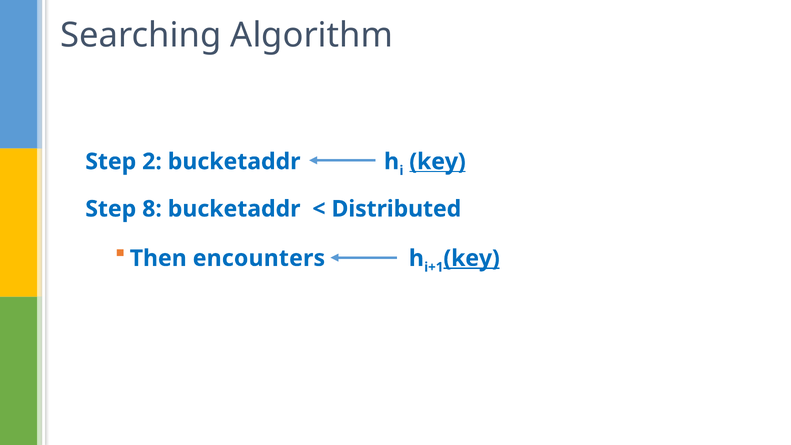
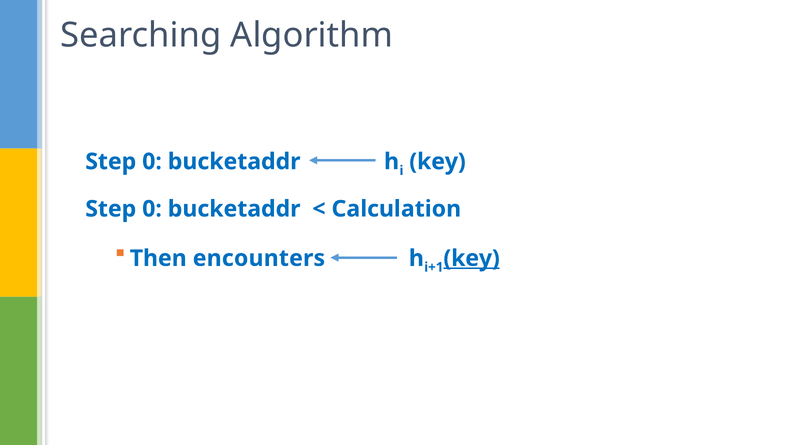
2 at (152, 162): 2 -> 0
key at (438, 162) underline: present -> none
8 at (152, 209): 8 -> 0
Distributed: Distributed -> Calculation
